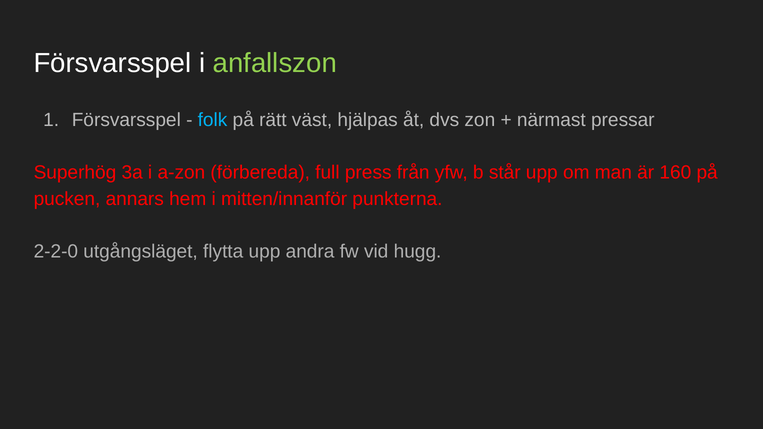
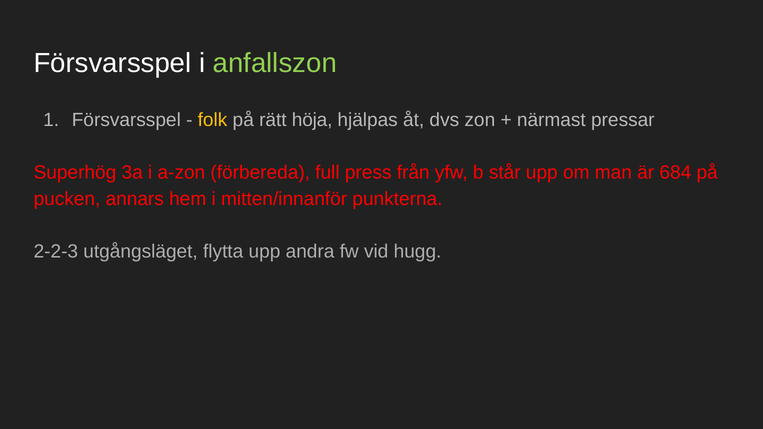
folk colour: light blue -> yellow
väst: väst -> höja
160: 160 -> 684
2-2-0: 2-2-0 -> 2-2-3
